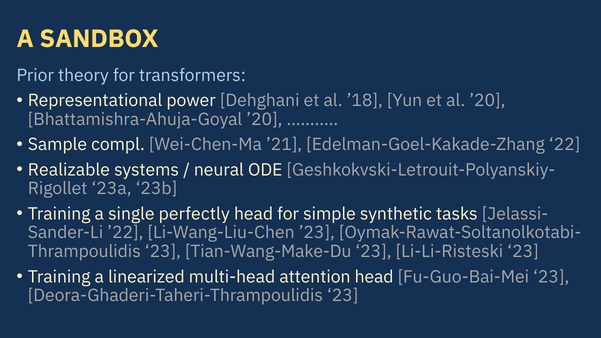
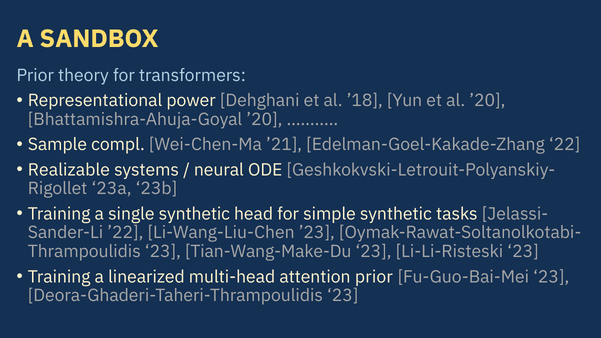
single perfectly: perfectly -> synthetic
attention head: head -> prior
